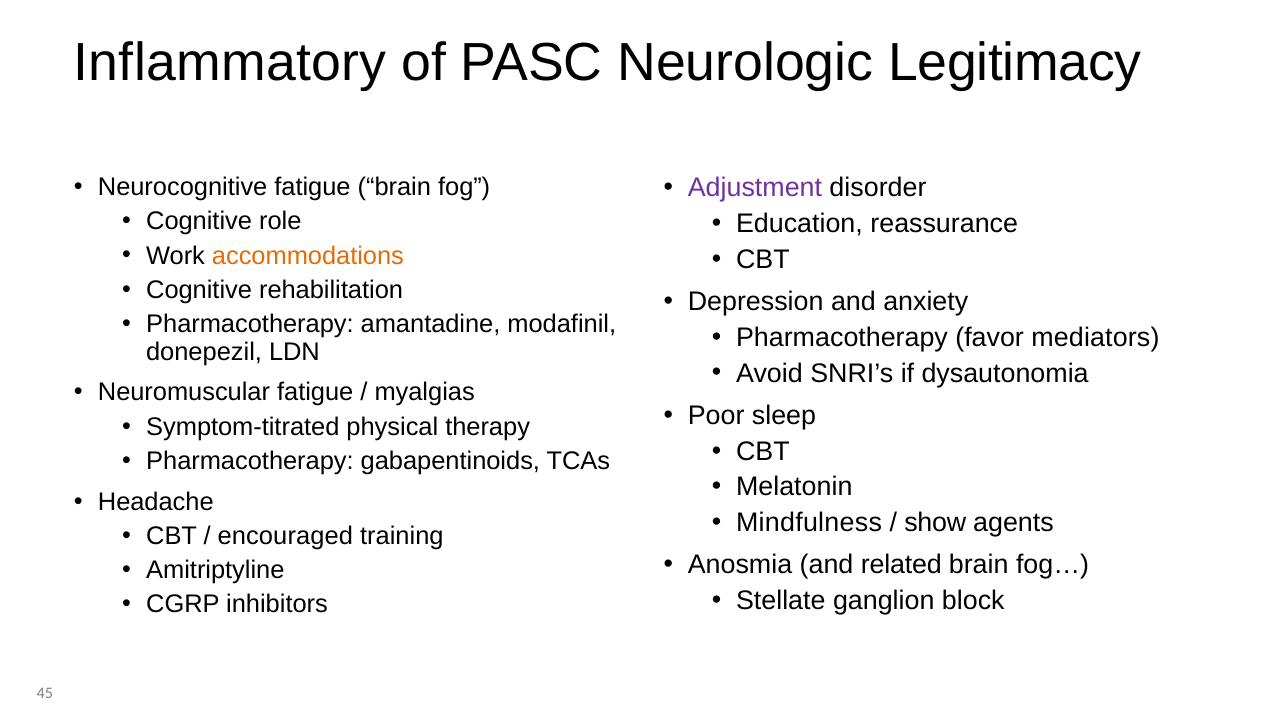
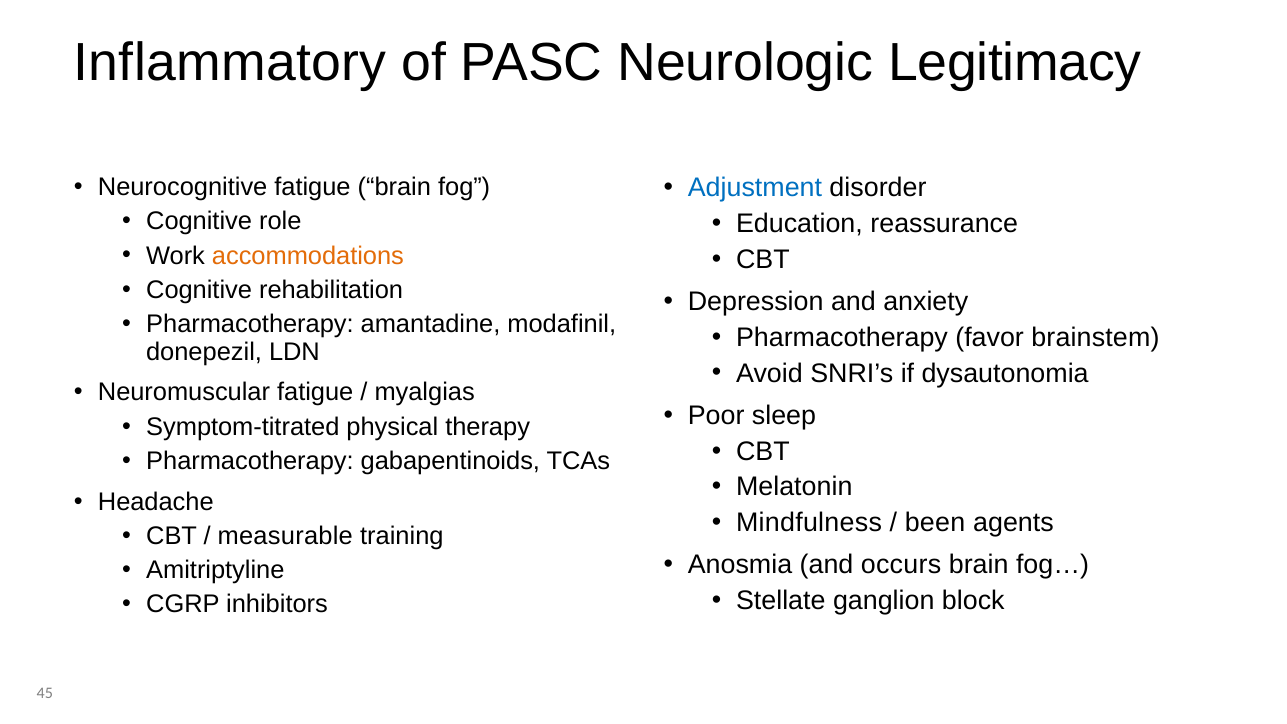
Adjustment colour: purple -> blue
mediators: mediators -> brainstem
show: show -> been
encouraged: encouraged -> measurable
related: related -> occurs
